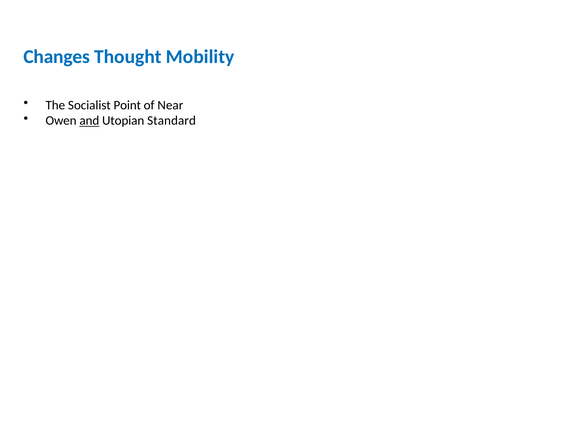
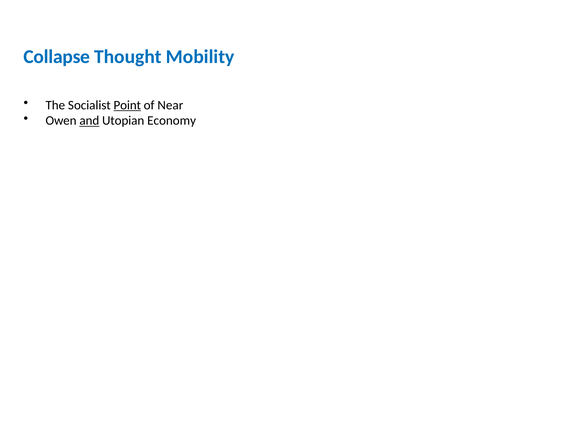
Changes: Changes -> Collapse
Point underline: none -> present
Standard: Standard -> Economy
